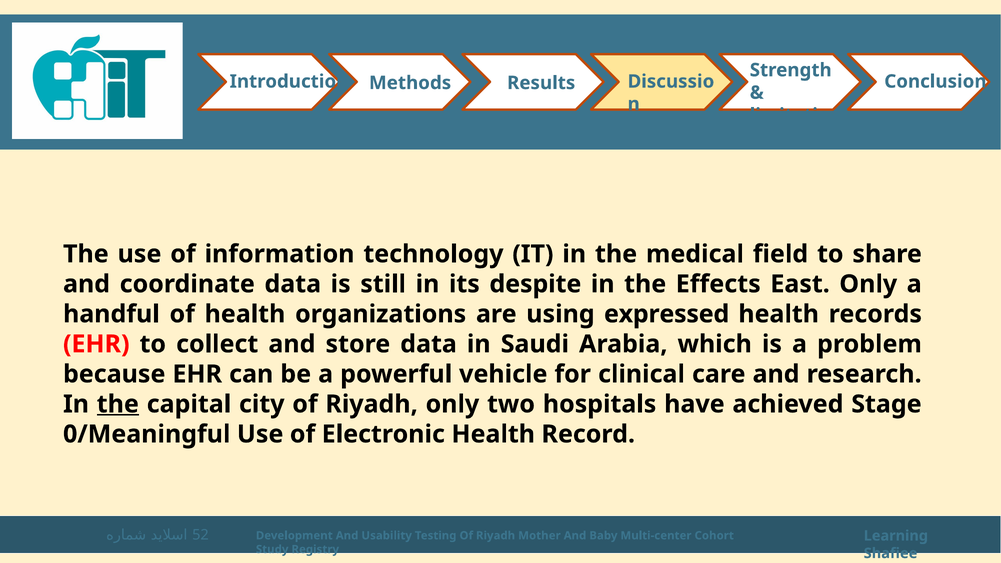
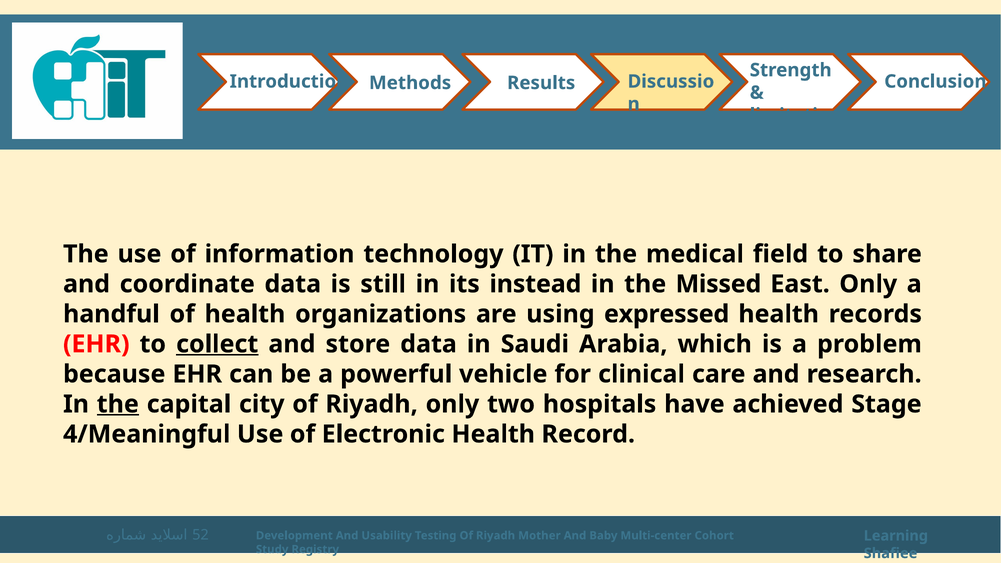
despite: despite -> instead
Effects: Effects -> Missed
collect underline: none -> present
0/Meaningful: 0/Meaningful -> 4/Meaningful
